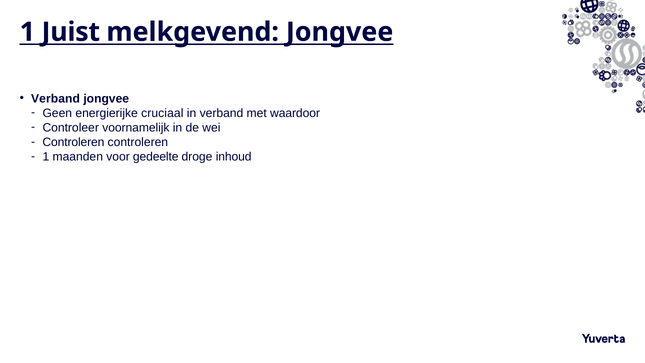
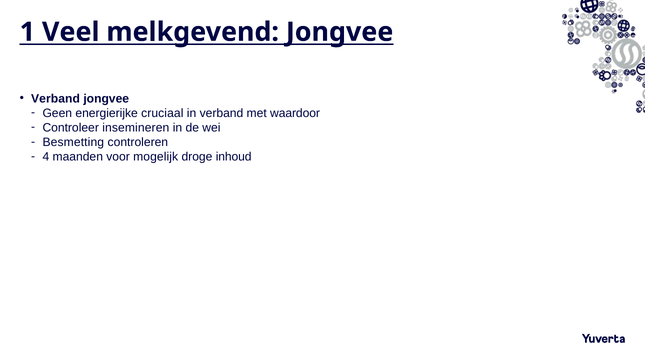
Juist: Juist -> Veel
voornamelijk: voornamelijk -> insemineren
Controleren at (73, 142): Controleren -> Besmetting
1 at (46, 157): 1 -> 4
gedeelte: gedeelte -> mogelijk
